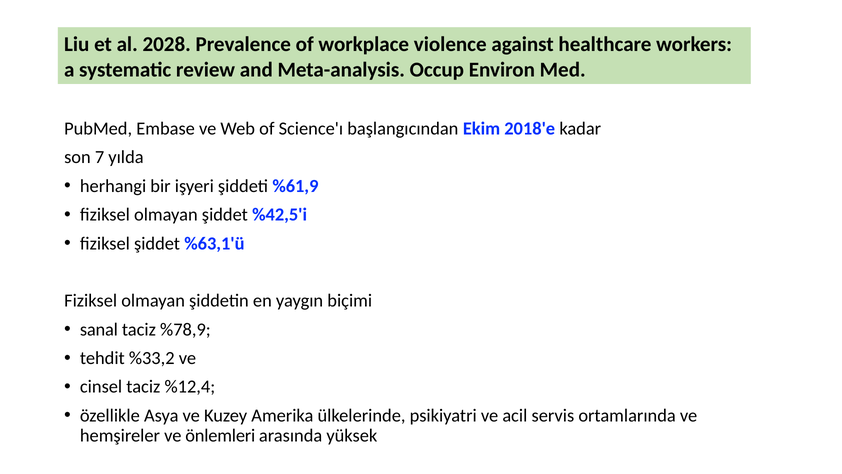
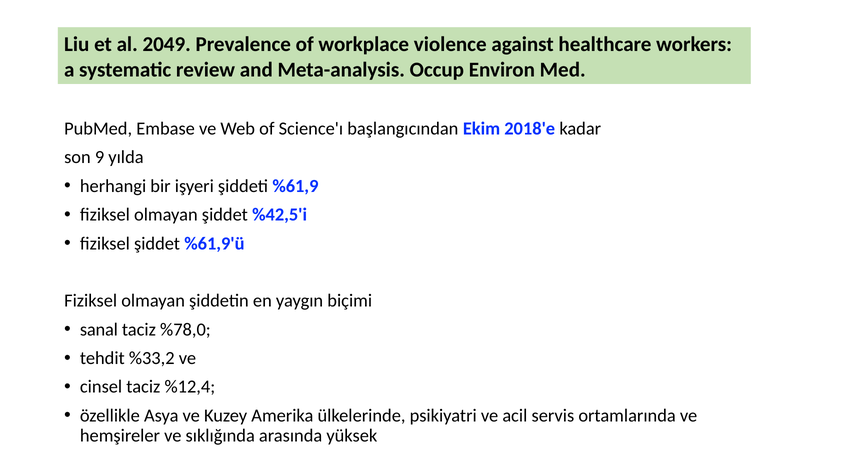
2028: 2028 -> 2049
7: 7 -> 9
%63,1'ü: %63,1'ü -> %61,9'ü
%78,9: %78,9 -> %78,0
önlemleri: önlemleri -> sıklığında
